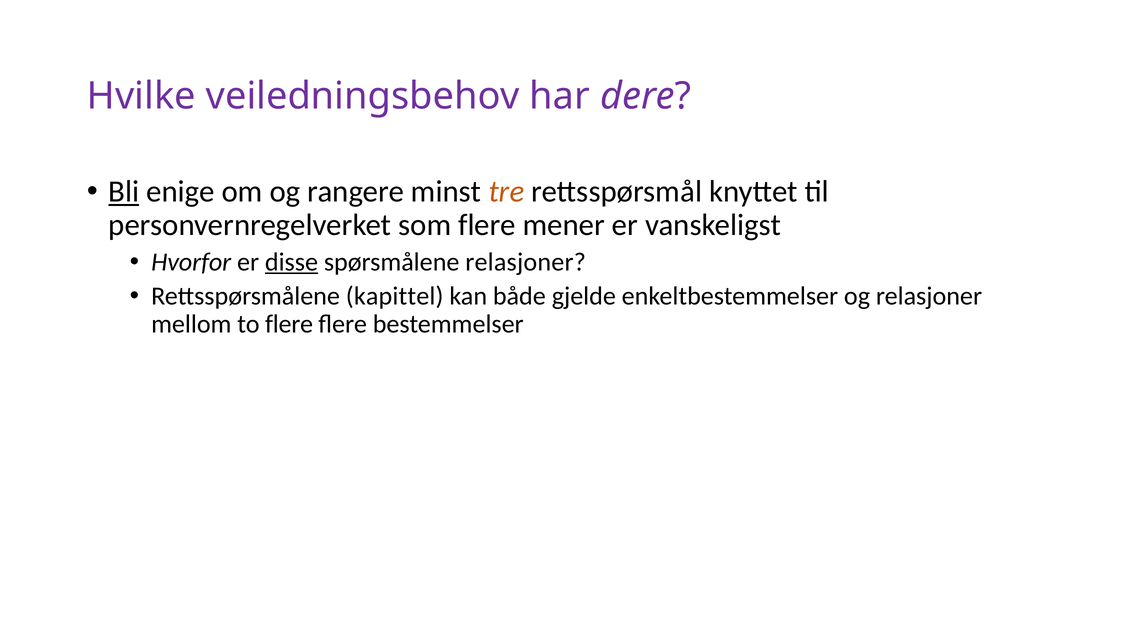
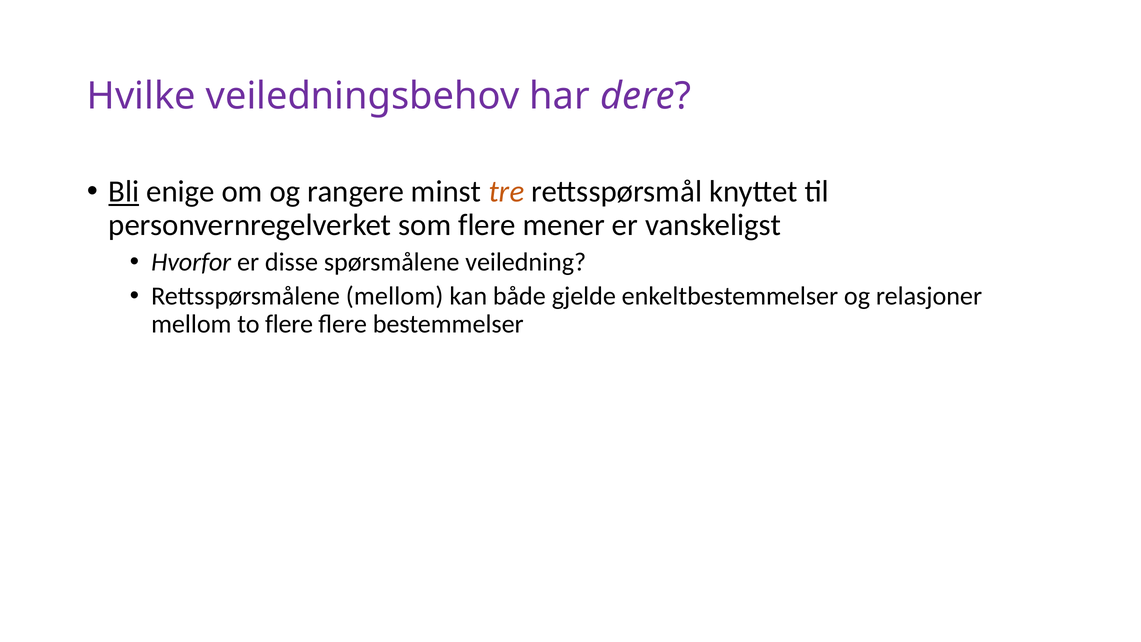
disse underline: present -> none
spørsmålene relasjoner: relasjoner -> veiledning
Rettsspørsmålene kapittel: kapittel -> mellom
